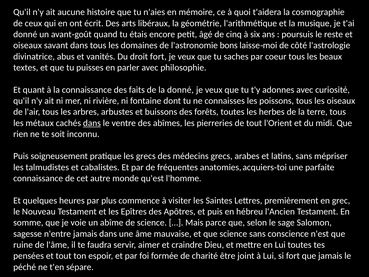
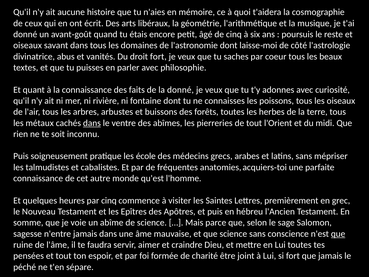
l'astronomie bons: bons -> dont
les grecs: grecs -> école
par plus: plus -> cinq
que at (338, 234) underline: none -> present
